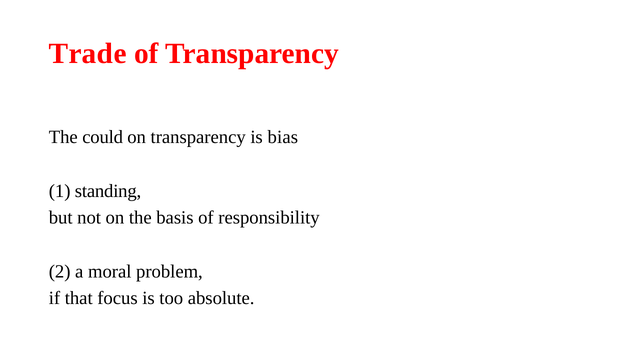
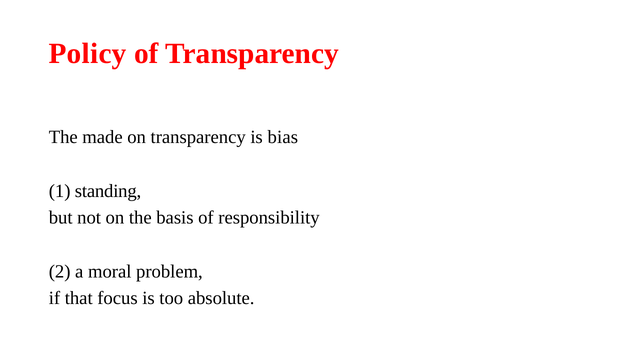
Trade: Trade -> Policy
could: could -> made
